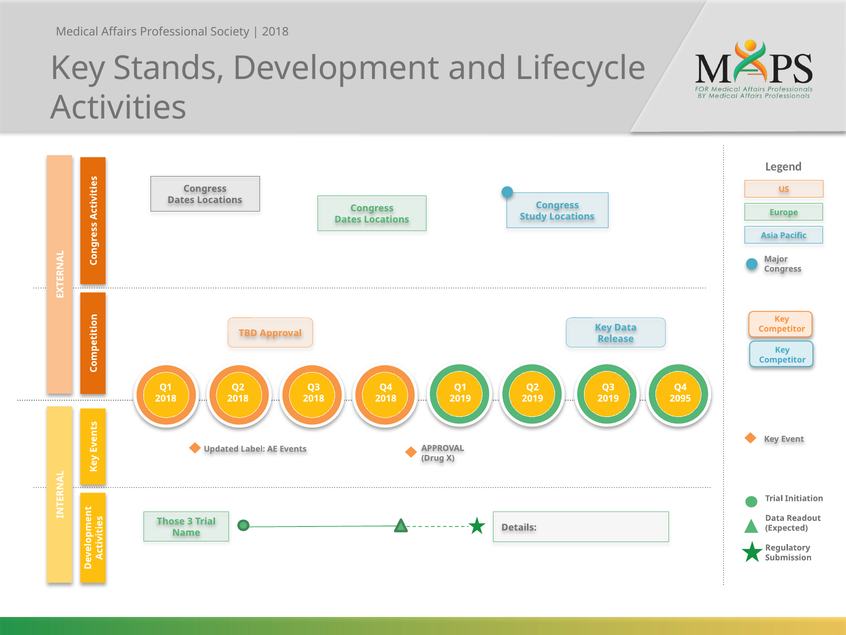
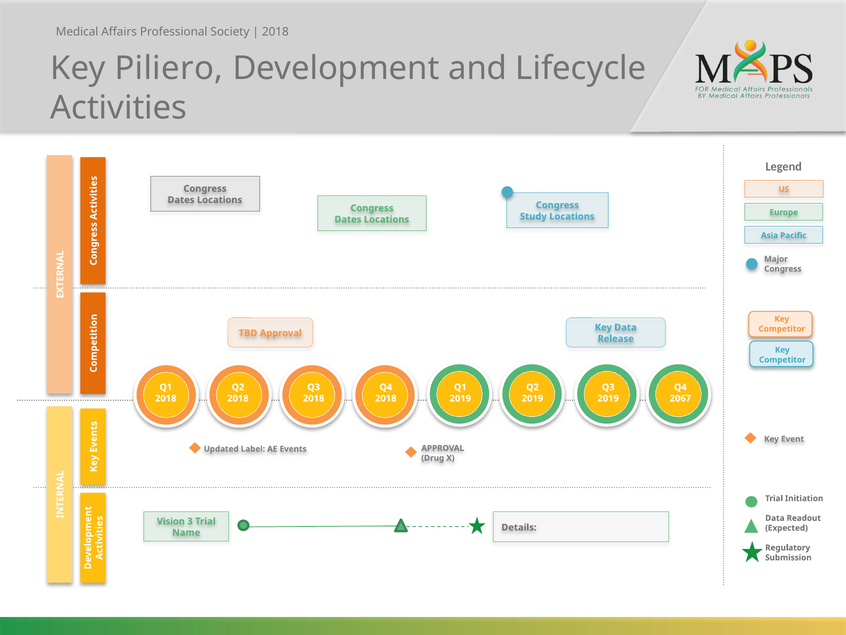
Stands: Stands -> Piliero
2095: 2095 -> 2067
Those: Those -> Vision
